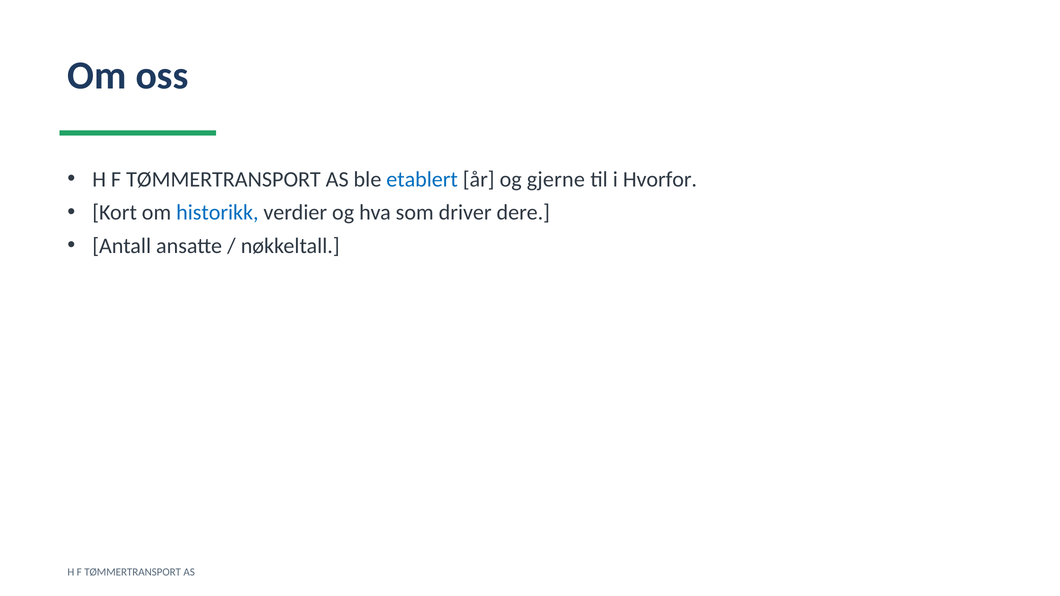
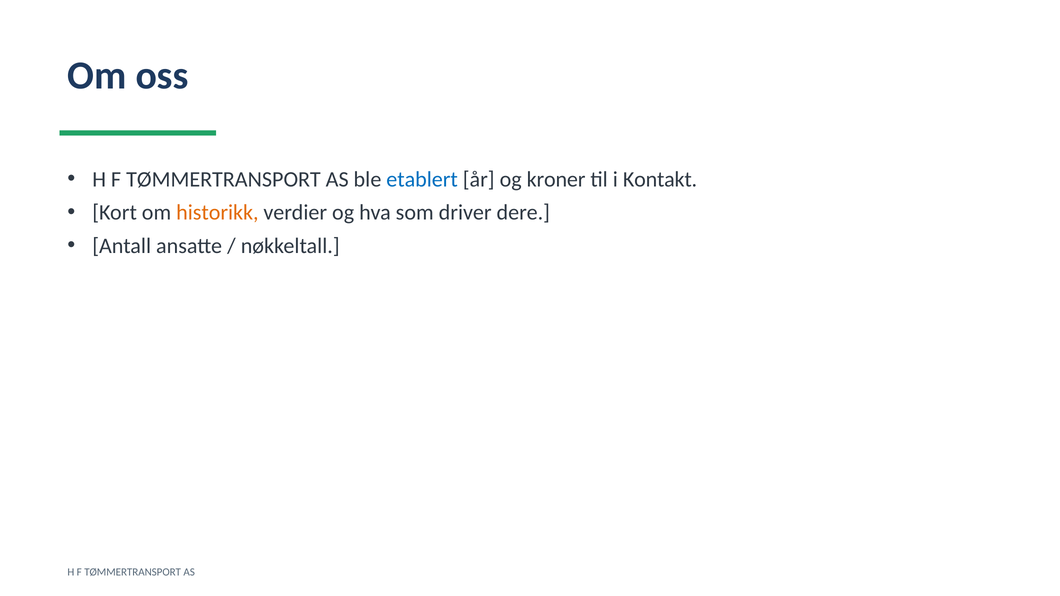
gjerne: gjerne -> kroner
Hvorfor: Hvorfor -> Kontakt
historikk colour: blue -> orange
